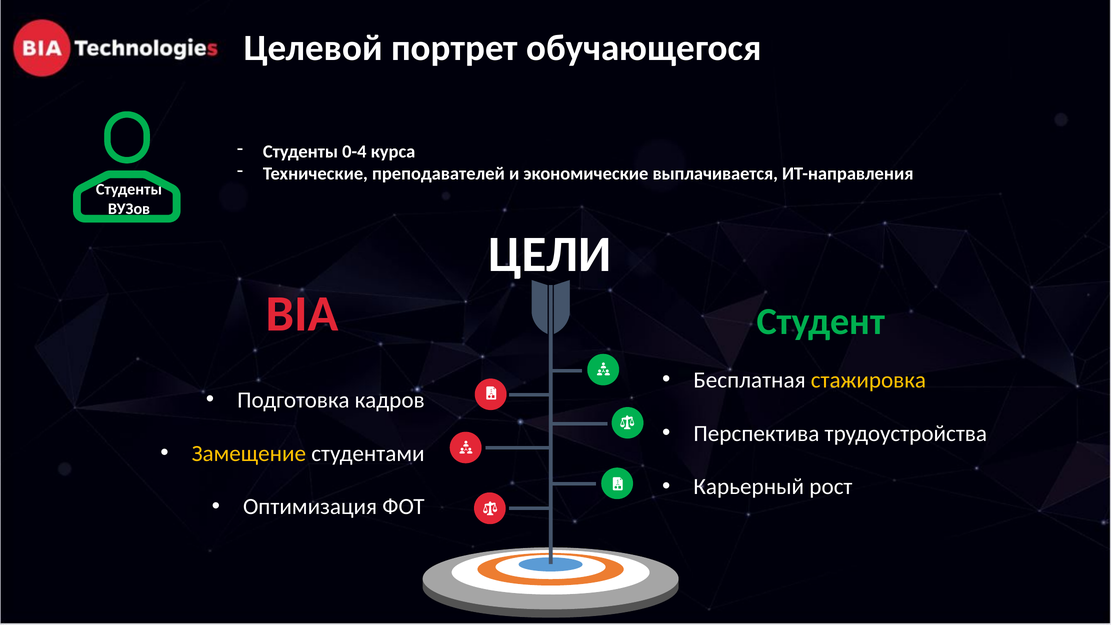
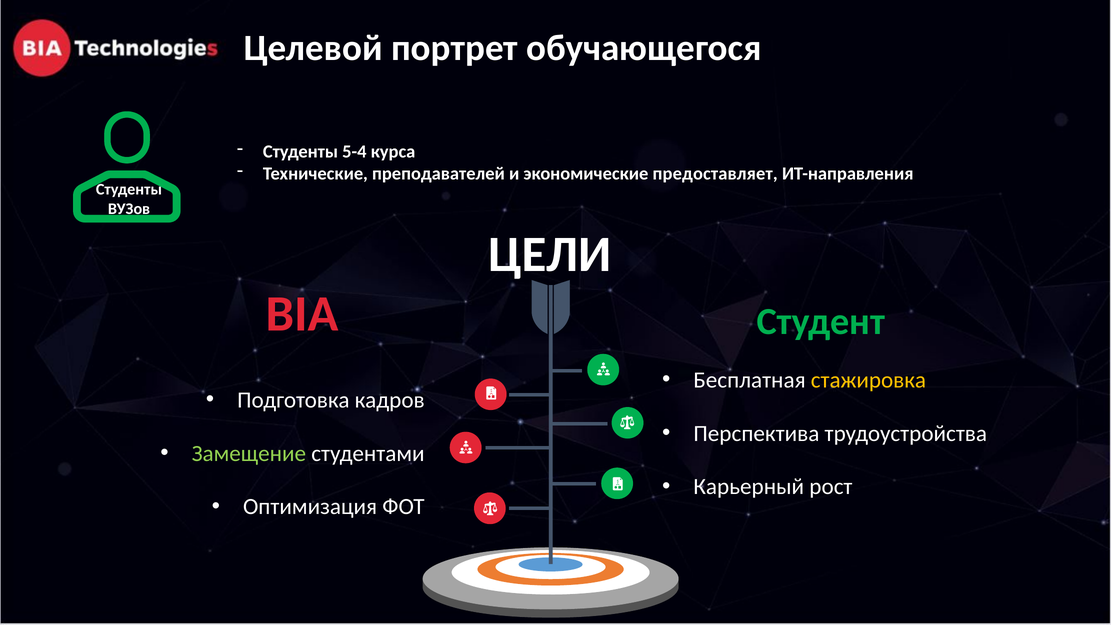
0-4: 0-4 -> 5-4
выплачивается: выплачивается -> предоставляет
Замещение colour: yellow -> light green
